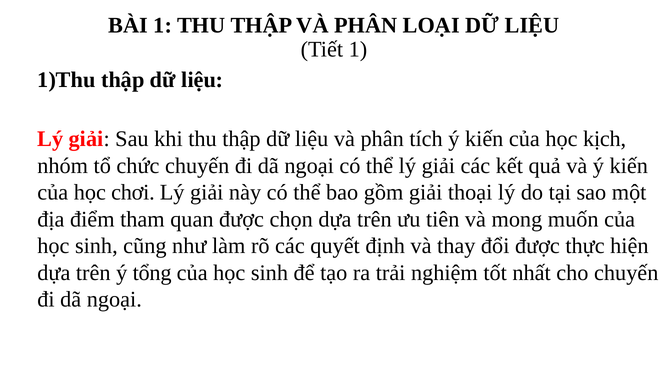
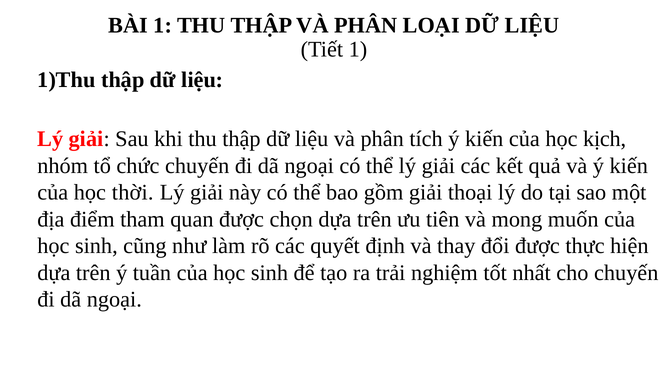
chơi: chơi -> thời
tổng: tổng -> tuần
